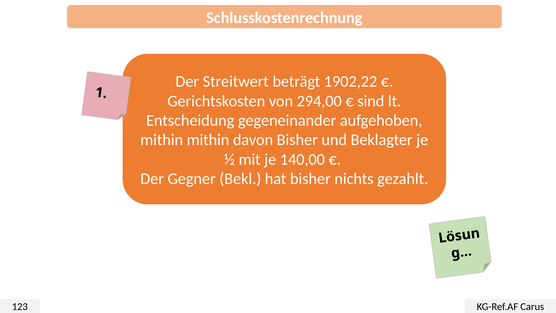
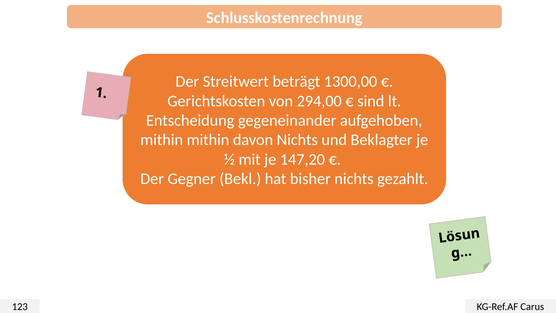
1902,22: 1902,22 -> 1300,00
davon Bisher: Bisher -> Nichts
140,00: 140,00 -> 147,20
